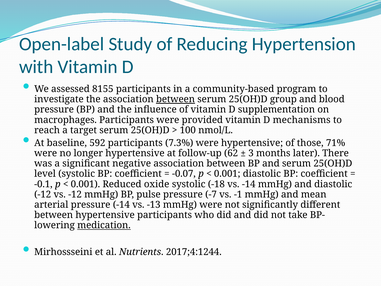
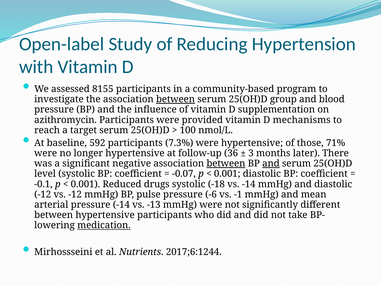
macrophages: macrophages -> azithromycin
62: 62 -> 36
between at (226, 163) underline: none -> present
and at (271, 163) underline: none -> present
oxide: oxide -> drugs
-7: -7 -> -6
2017;4:1244: 2017;4:1244 -> 2017;6:1244
